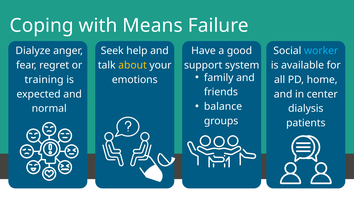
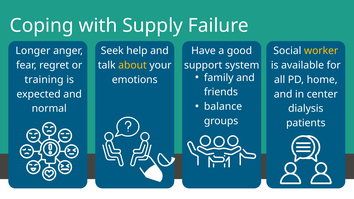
Means: Means -> Supply
Dialyze: Dialyze -> Longer
worker colour: light blue -> yellow
